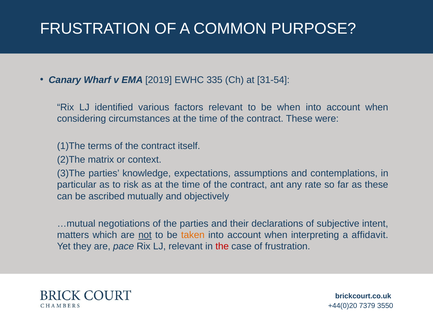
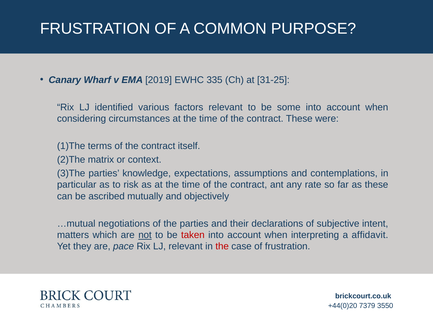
31-54: 31-54 -> 31-25
be when: when -> some
taken colour: orange -> red
